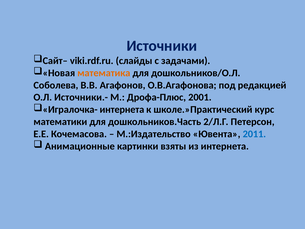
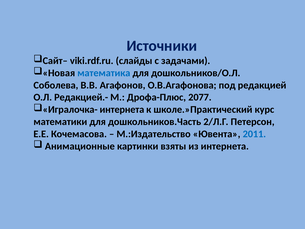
математика colour: orange -> blue
Источники.-: Источники.- -> Редакцией.-
2001: 2001 -> 2077
